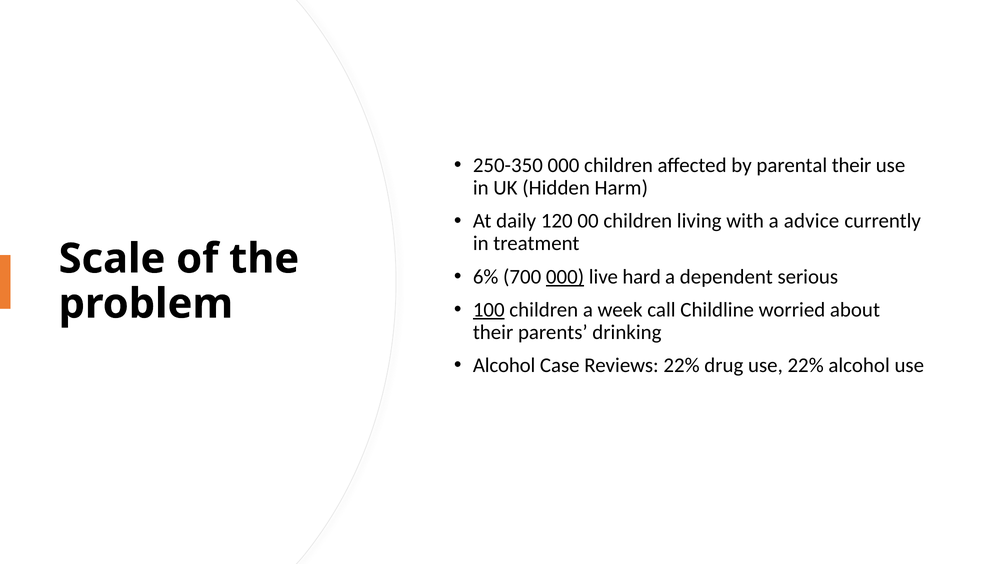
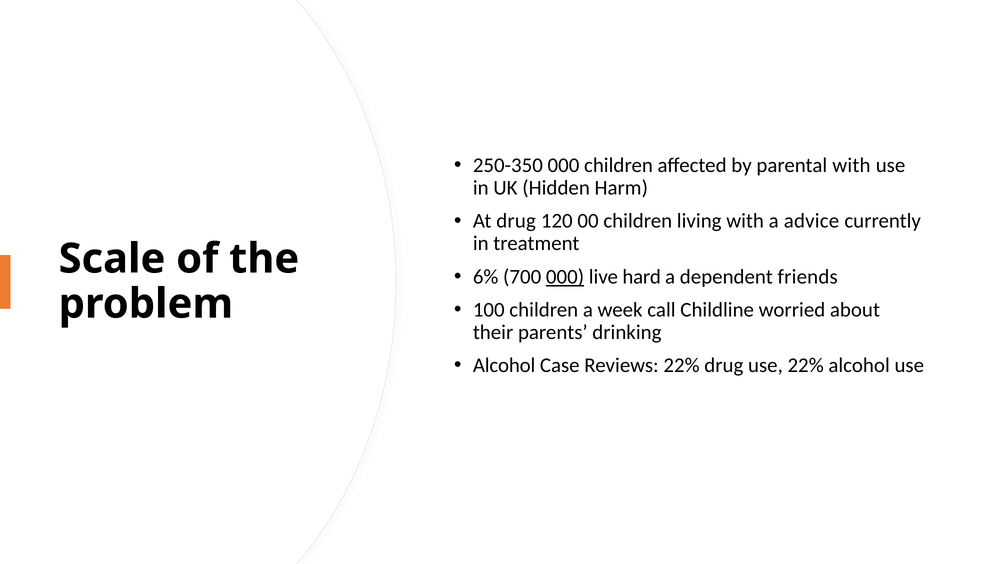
parental their: their -> with
At daily: daily -> drug
serious: serious -> friends
100 underline: present -> none
